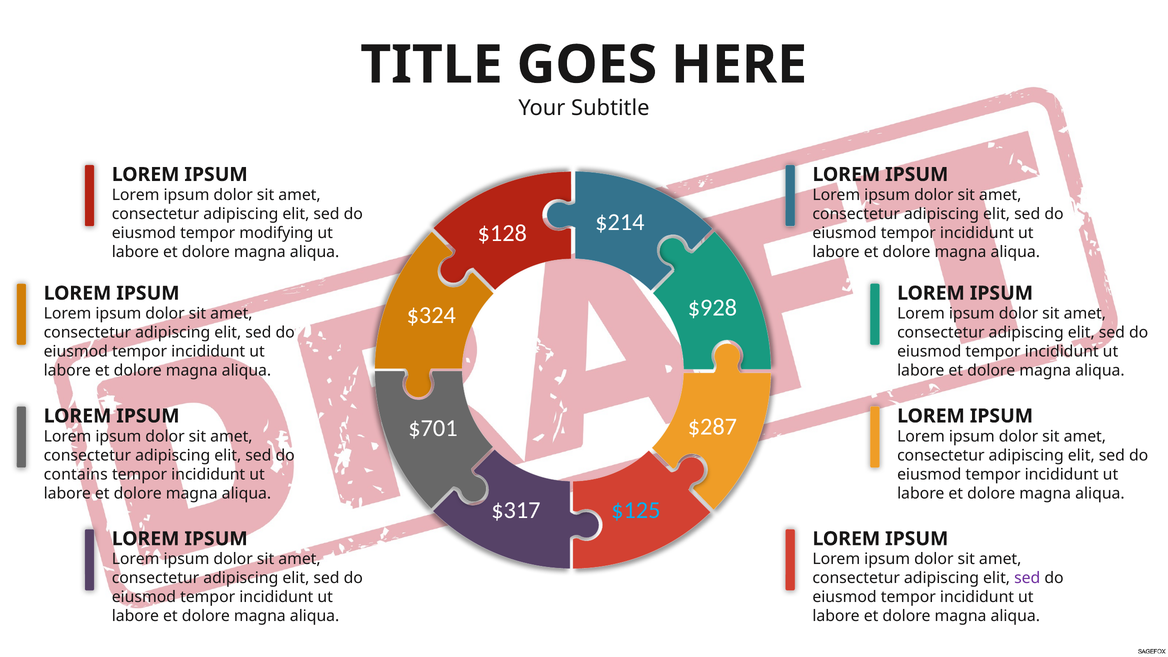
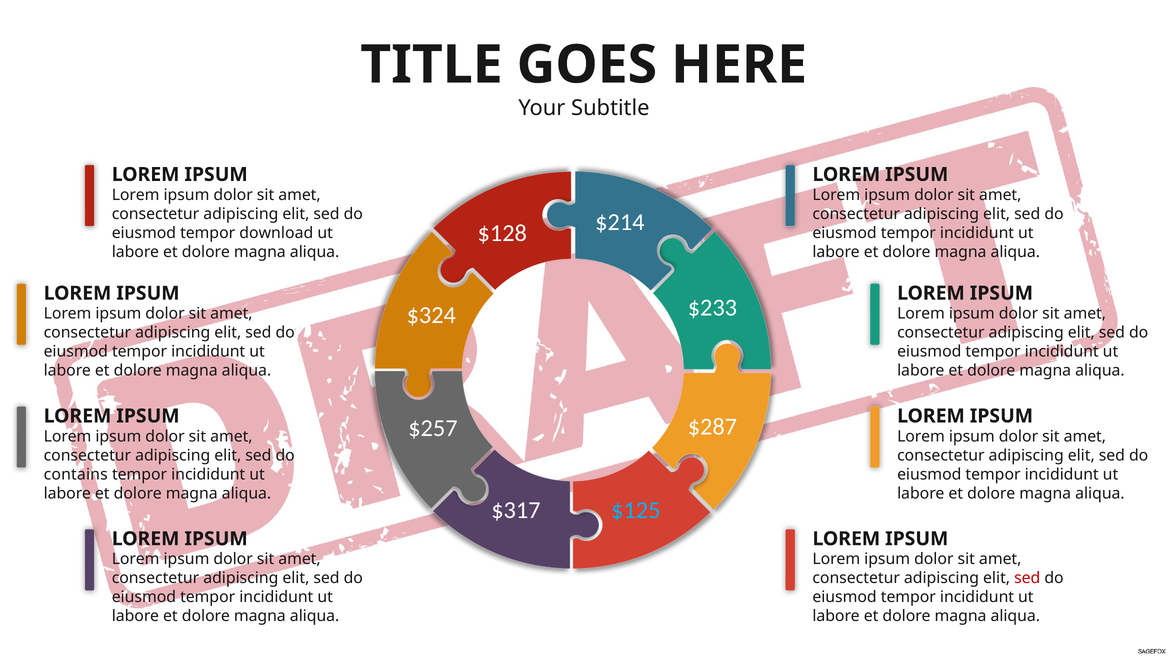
modifying: modifying -> download
$928: $928 -> $233
$701: $701 -> $257
sed at (1027, 578) colour: purple -> red
